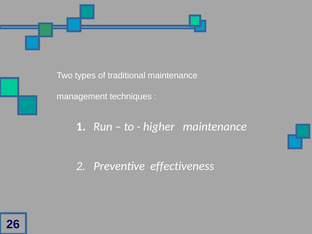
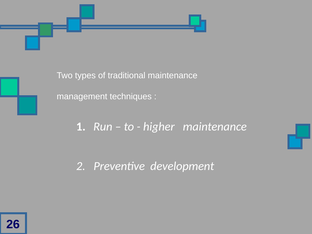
effectiveness: effectiveness -> development
